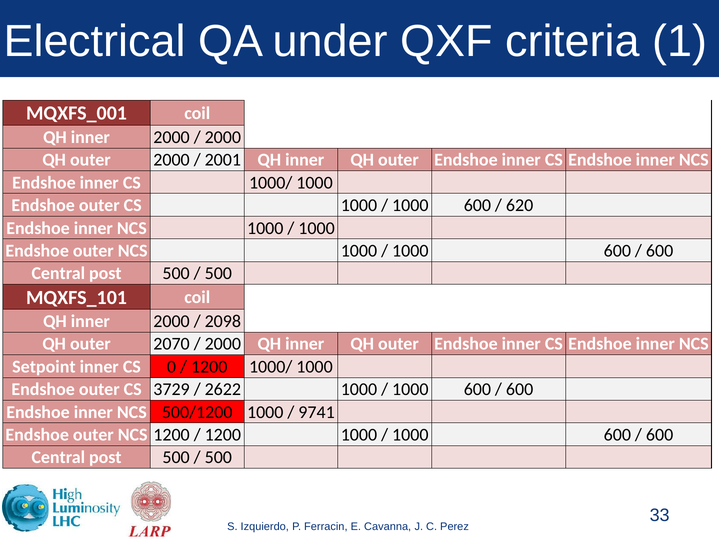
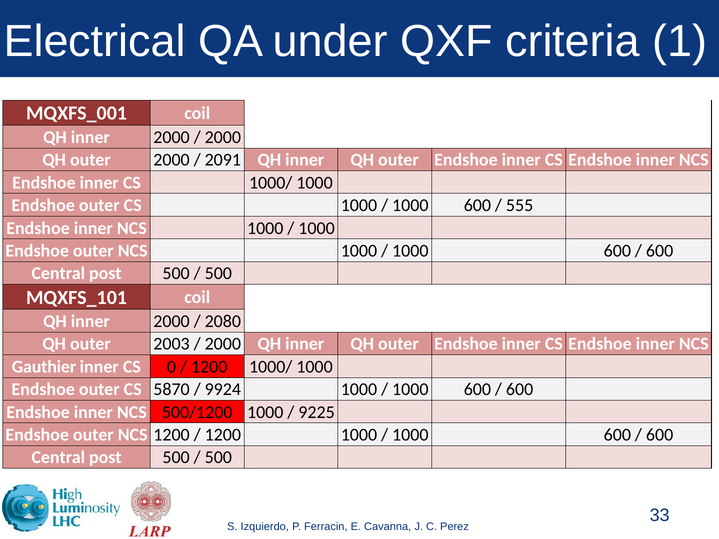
2001: 2001 -> 2091
620: 620 -> 555
2098: 2098 -> 2080
2070: 2070 -> 2003
Setpoint: Setpoint -> Gauthier
3729: 3729 -> 5870
2622: 2622 -> 9924
9741: 9741 -> 9225
